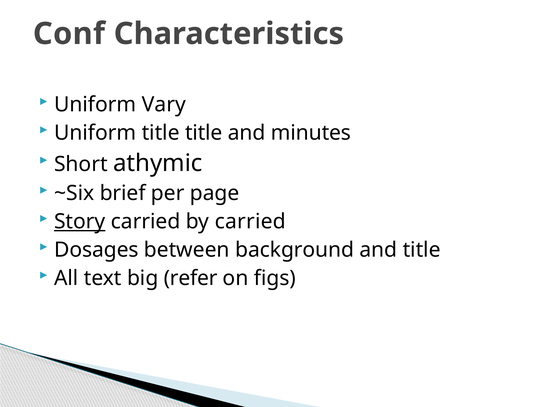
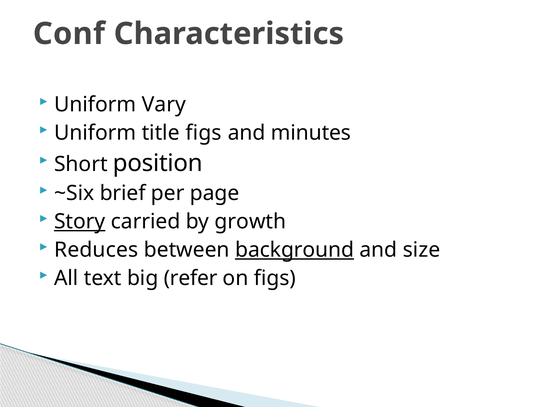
title title: title -> figs
athymic: athymic -> position
by carried: carried -> growth
Dosages: Dosages -> Reduces
background underline: none -> present
and title: title -> size
